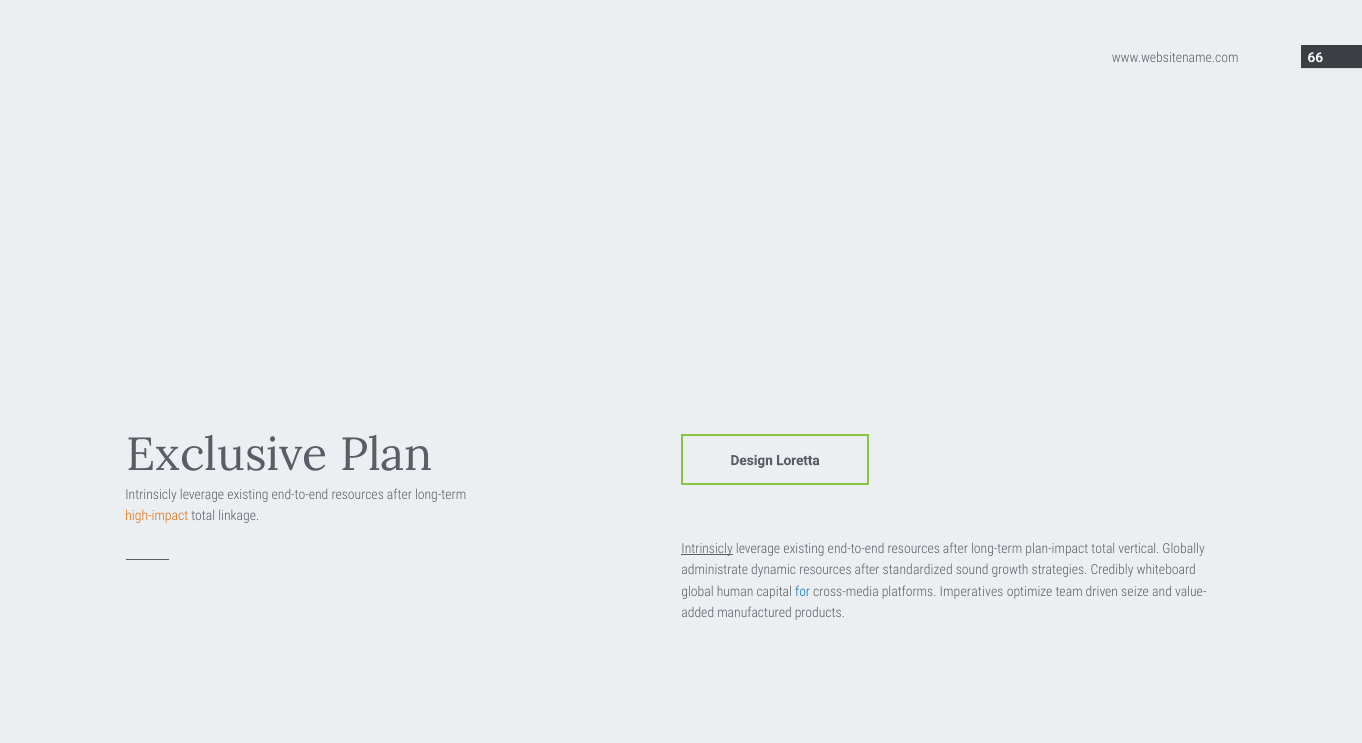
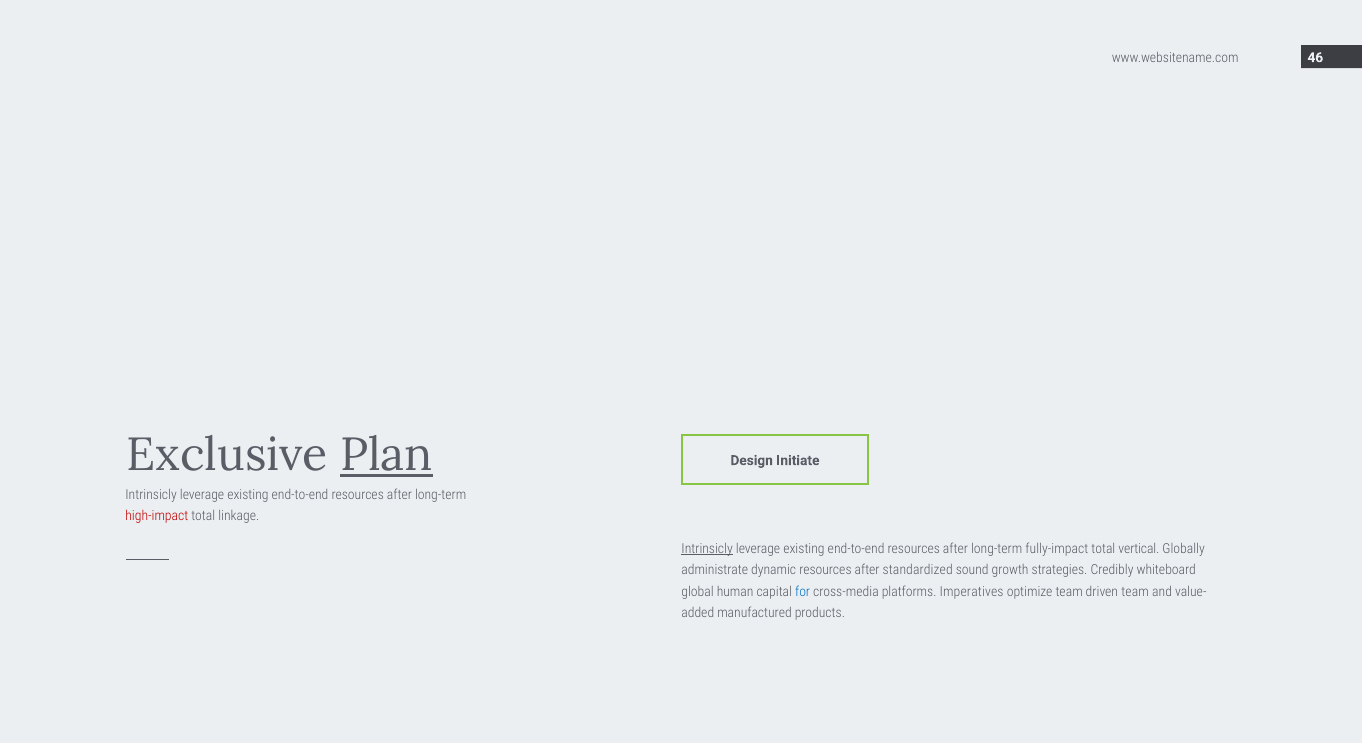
66: 66 -> 46
Plan underline: none -> present
Loretta: Loretta -> Initiate
high-impact colour: orange -> red
plan-impact: plan-impact -> fully-impact
driven seize: seize -> team
